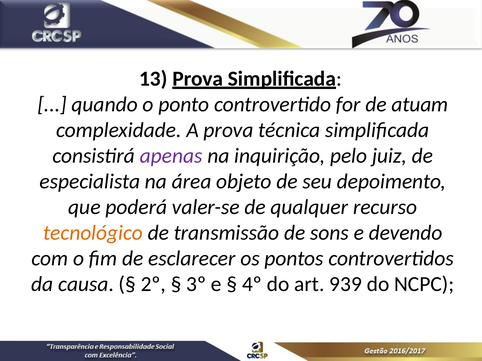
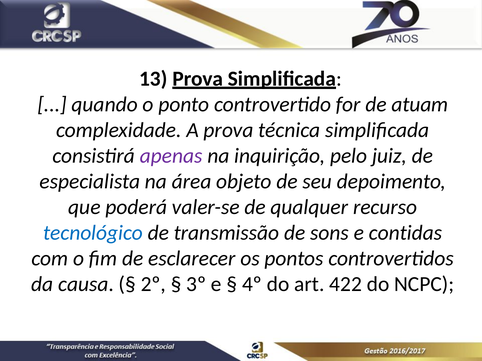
tecnológico colour: orange -> blue
devendo: devendo -> contidas
939: 939 -> 422
